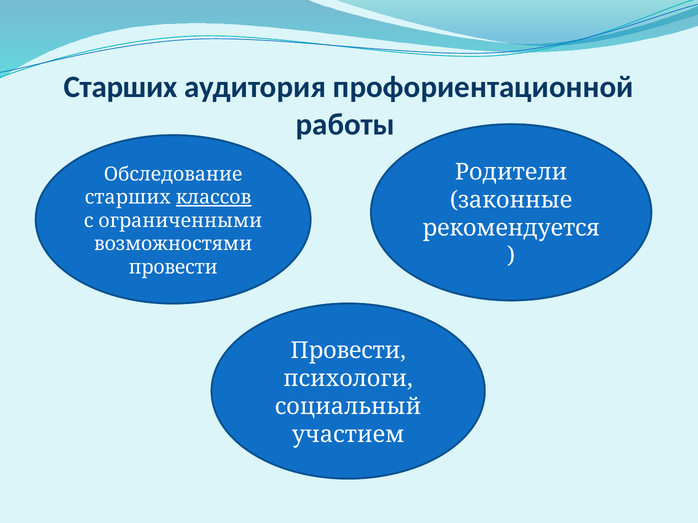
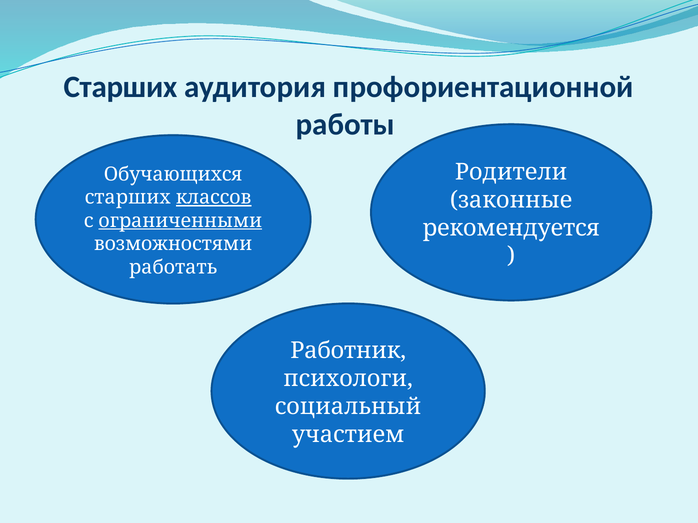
Обследование: Обследование -> Обучающихся
ограниченными underline: none -> present
провести at (173, 267): провести -> работать
Провести at (348, 351): Провести -> Работник
